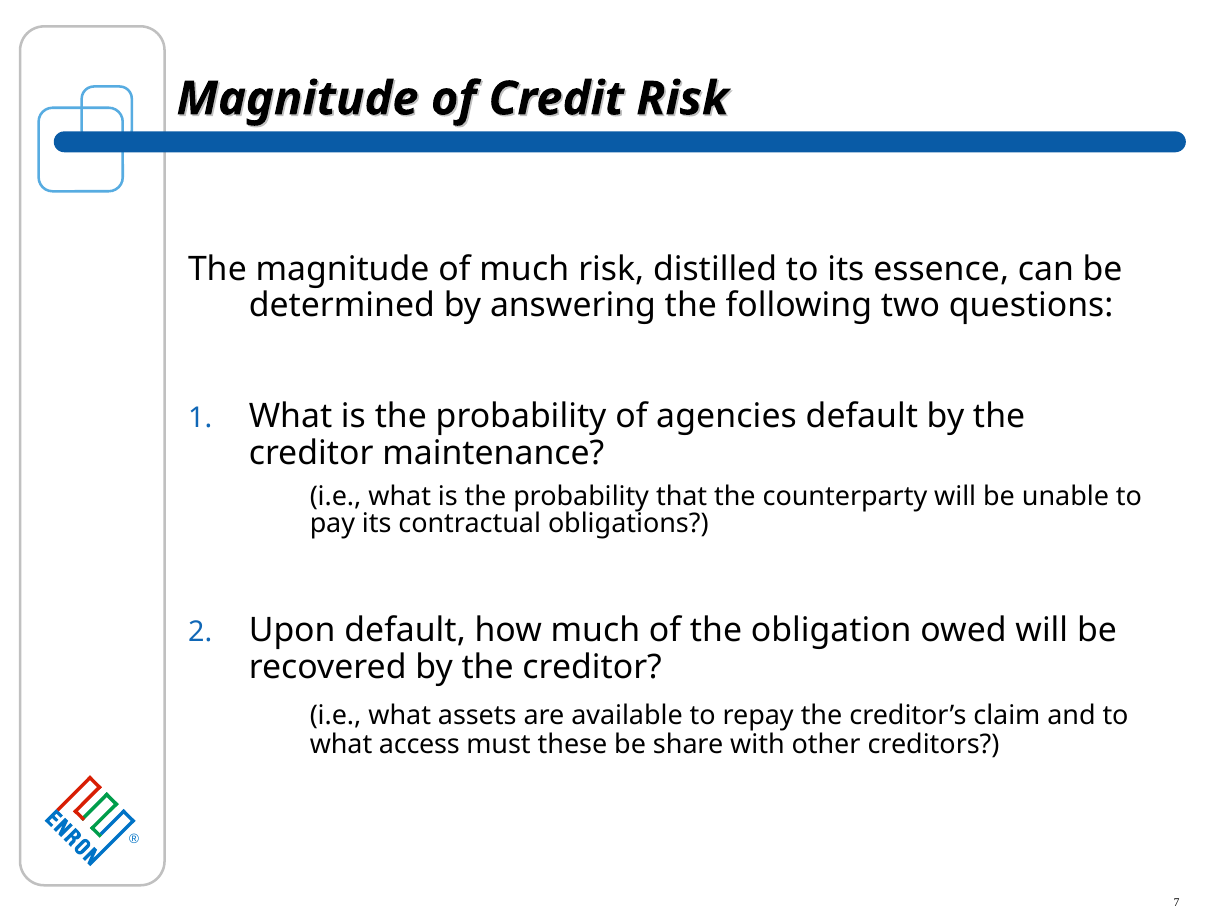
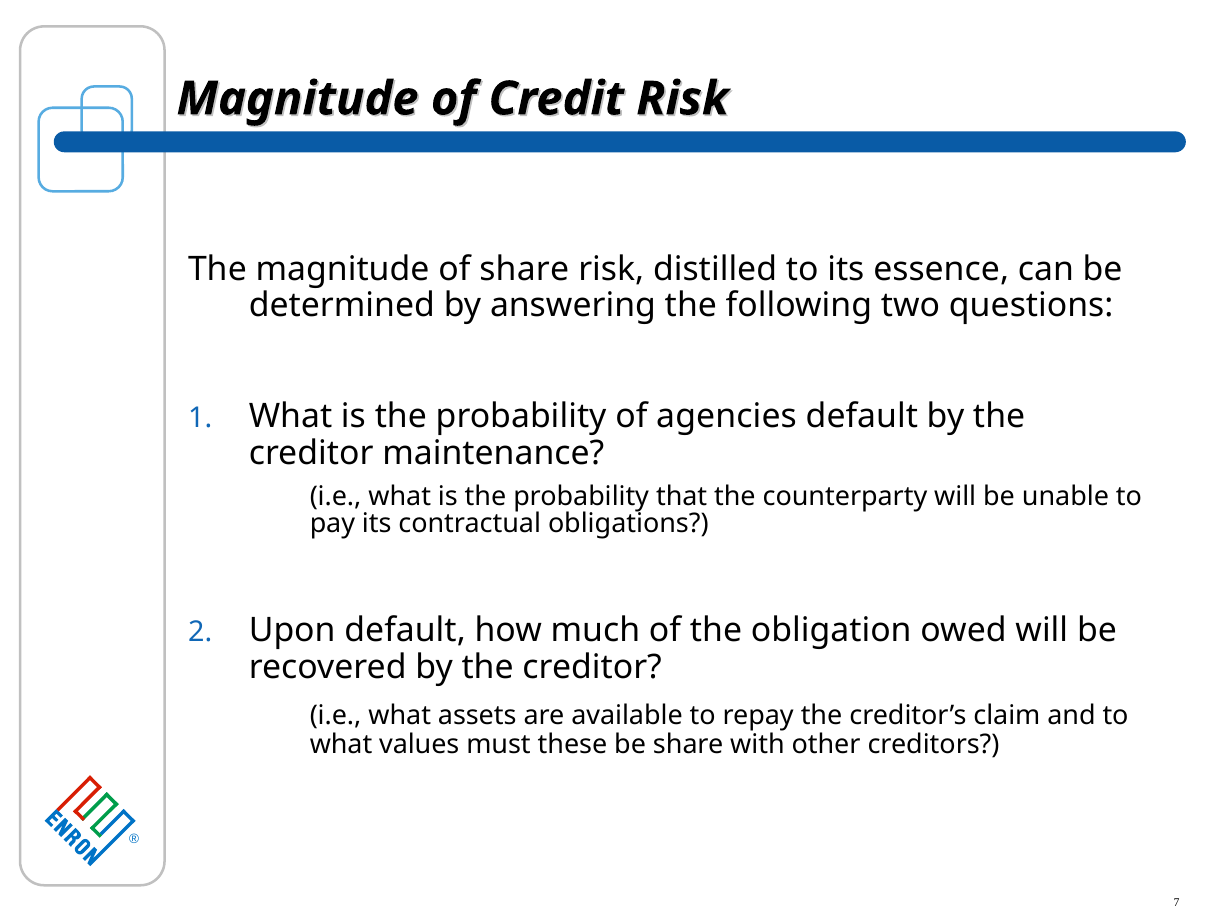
of much: much -> share
access: access -> values
